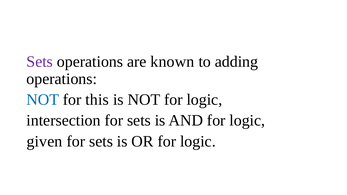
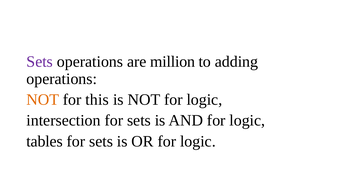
known: known -> million
NOT at (43, 100) colour: blue -> orange
given: given -> tables
